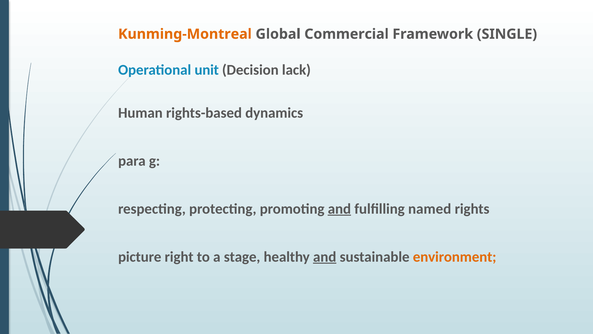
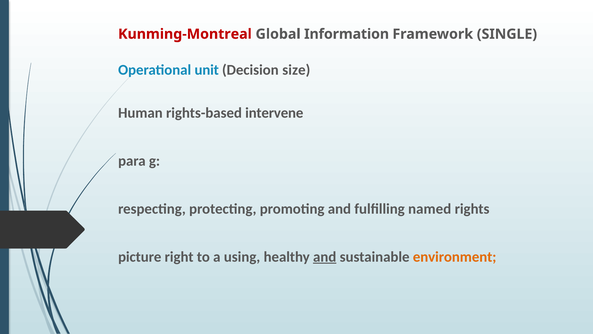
Kunming-Montreal colour: orange -> red
Commercial: Commercial -> Information
lack: lack -> size
dynamics: dynamics -> intervene
and at (339, 209) underline: present -> none
stage: stage -> using
